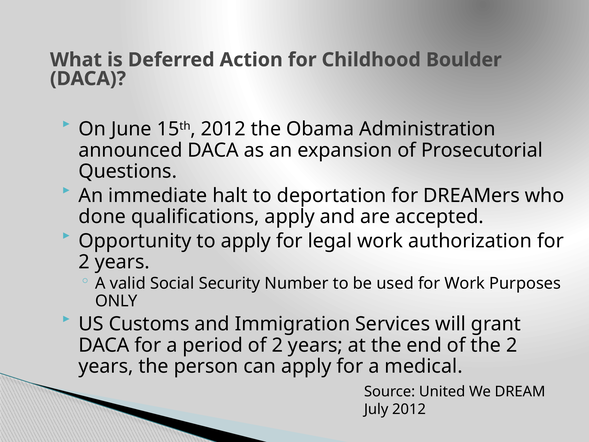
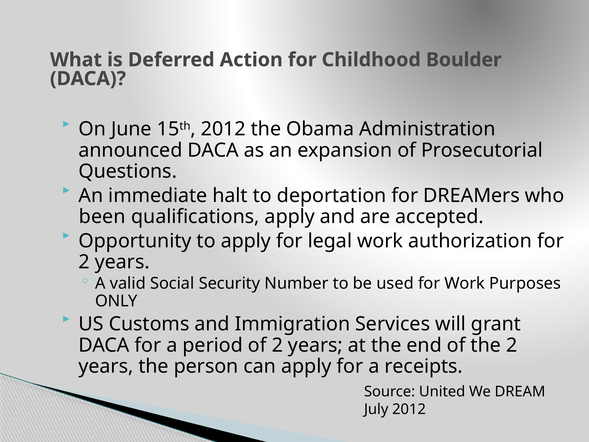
done: done -> been
medical: medical -> receipts
